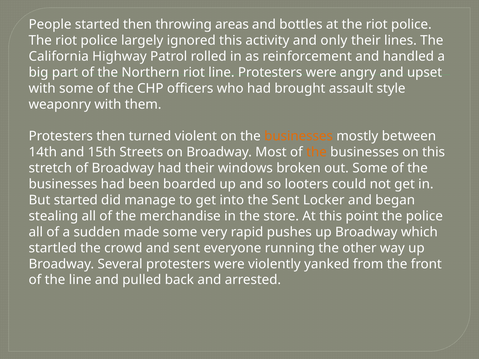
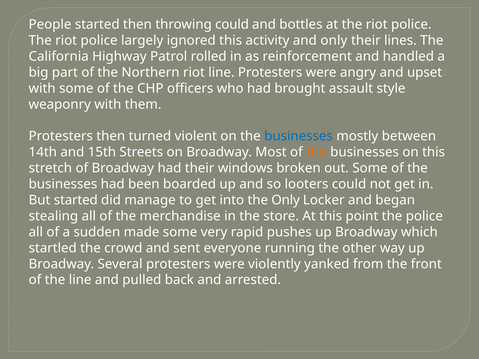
throwing areas: areas -> could
businesses at (299, 136) colour: orange -> blue
the Sent: Sent -> Only
